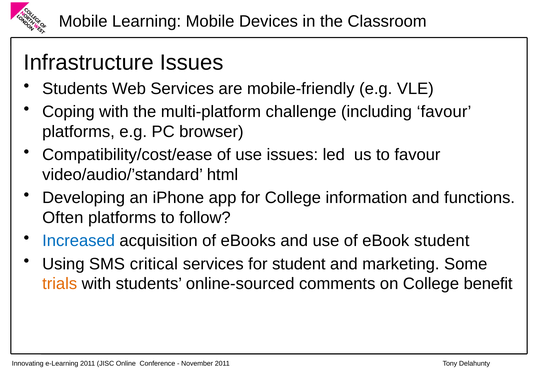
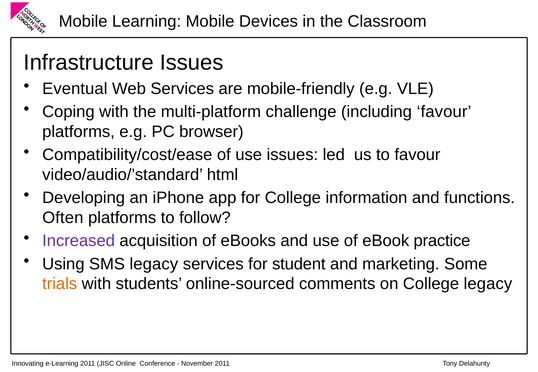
Students at (75, 89): Students -> Eventual
Increased colour: blue -> purple
eBook student: student -> practice
SMS critical: critical -> legacy
College benefit: benefit -> legacy
